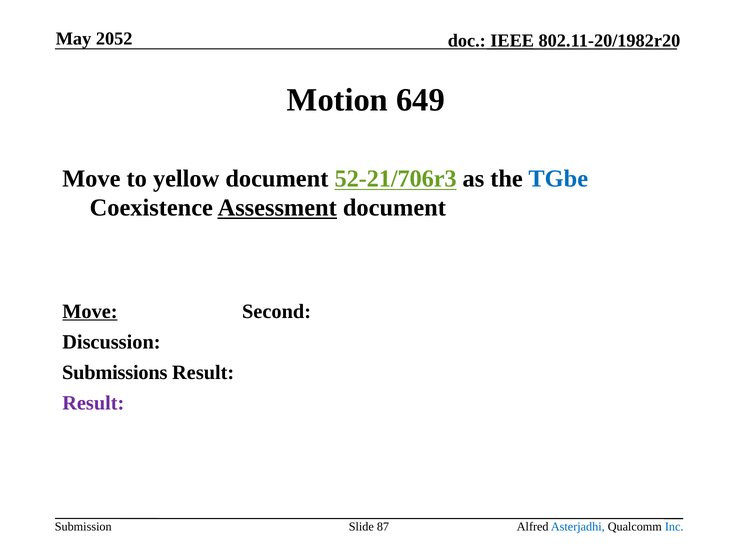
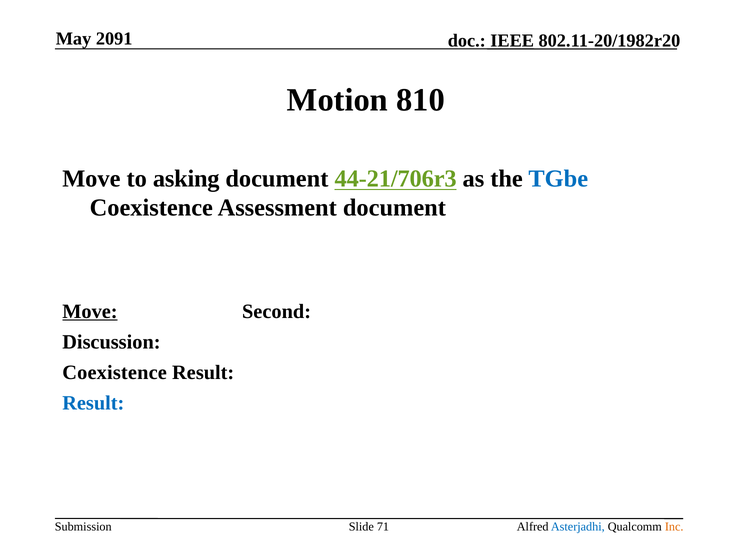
2052: 2052 -> 2091
649: 649 -> 810
yellow: yellow -> asking
52-21/706r3: 52-21/706r3 -> 44-21/706r3
Assessment underline: present -> none
Submissions at (115, 372): Submissions -> Coexistence
Result at (93, 403) colour: purple -> blue
87: 87 -> 71
Inc colour: blue -> orange
